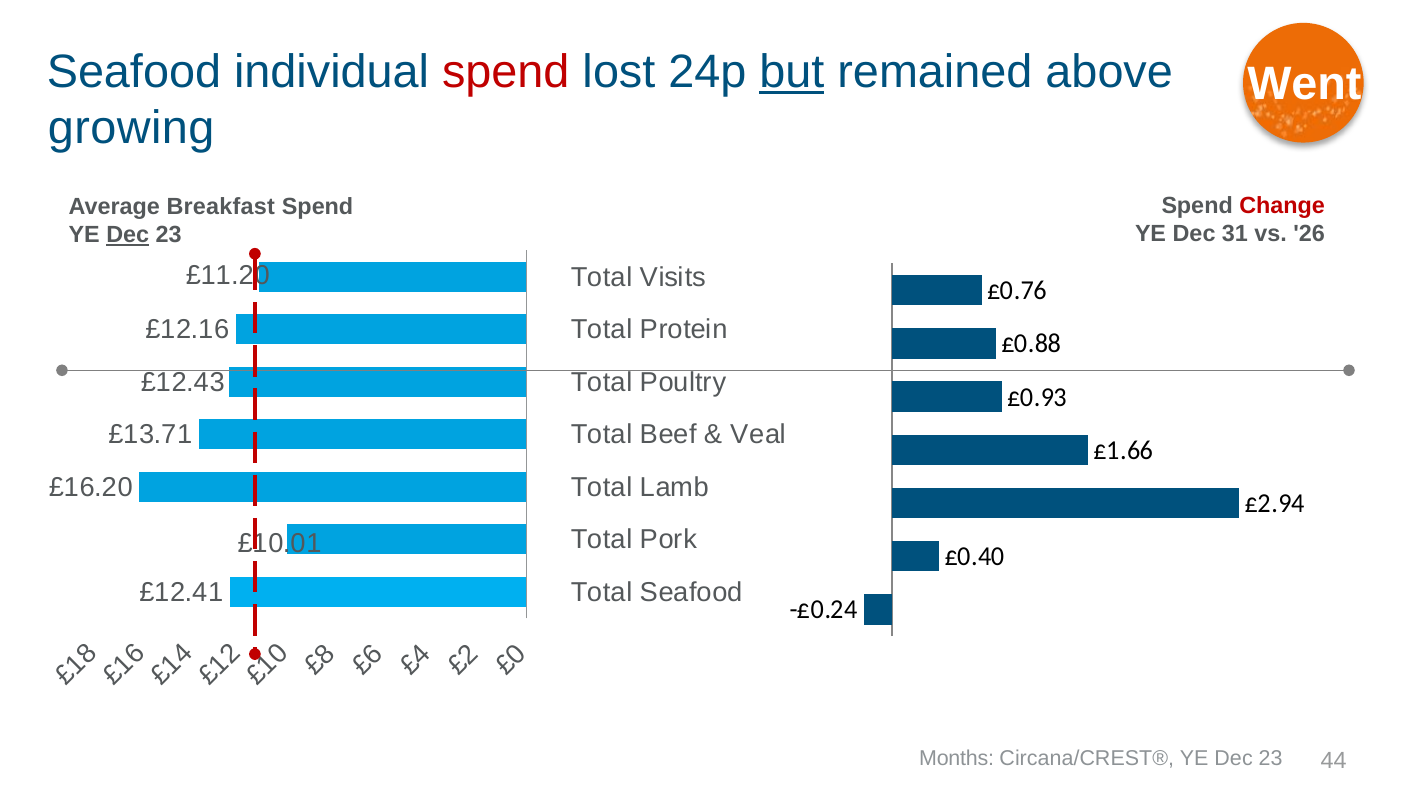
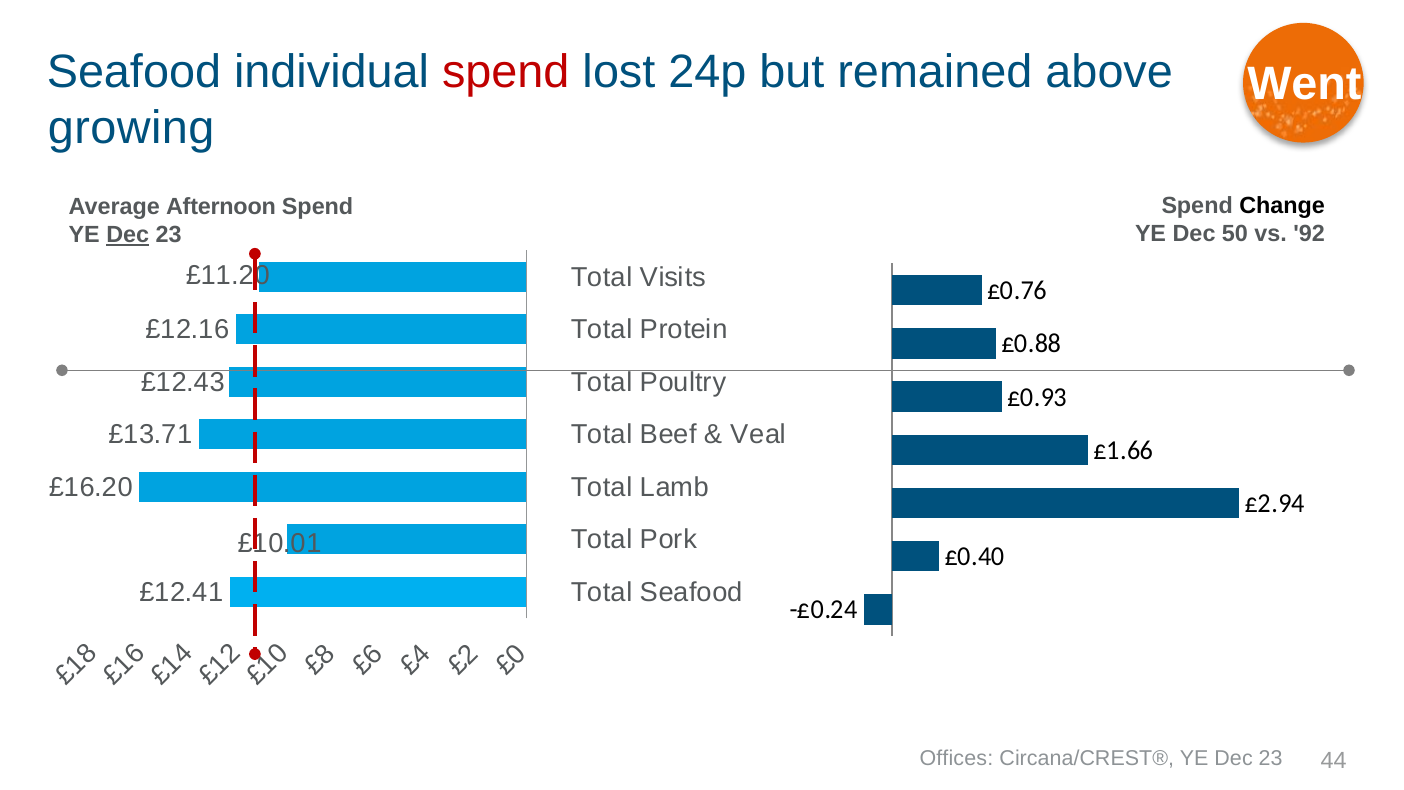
but underline: present -> none
Change colour: red -> black
Breakfast: Breakfast -> Afternoon
31: 31 -> 50
26: 26 -> 92
Months: Months -> Offices
